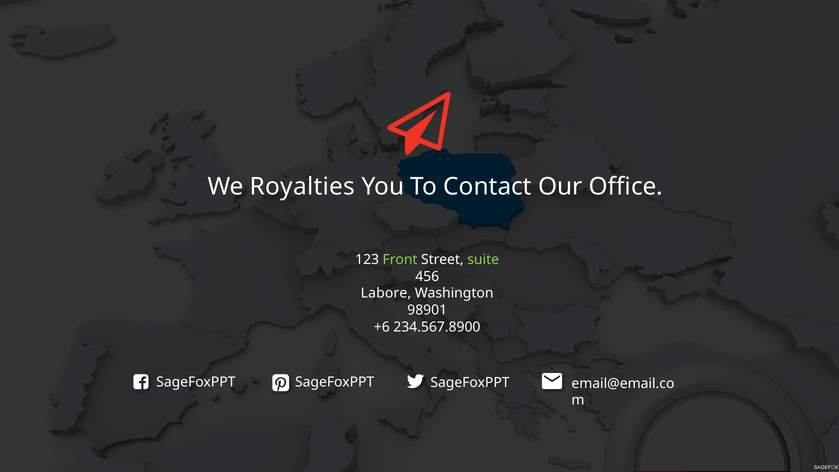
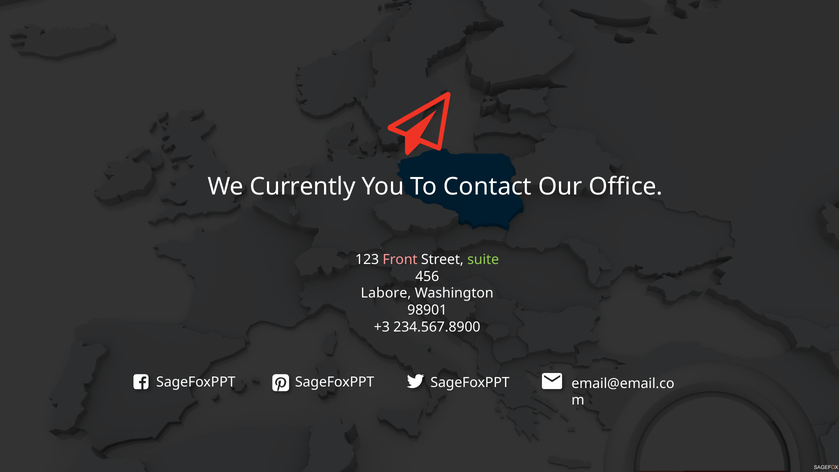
Royalties: Royalties -> Currently
Front colour: light green -> pink
+6: +6 -> +3
